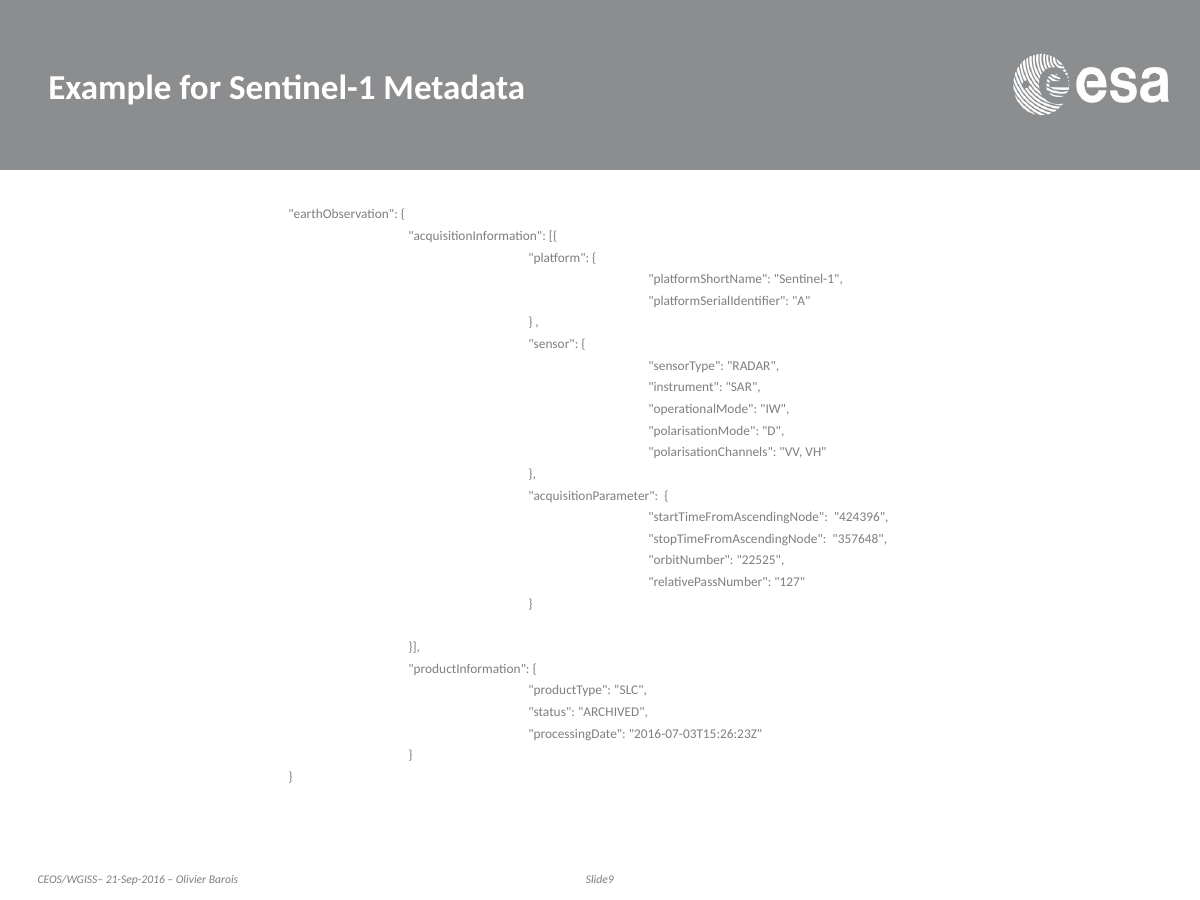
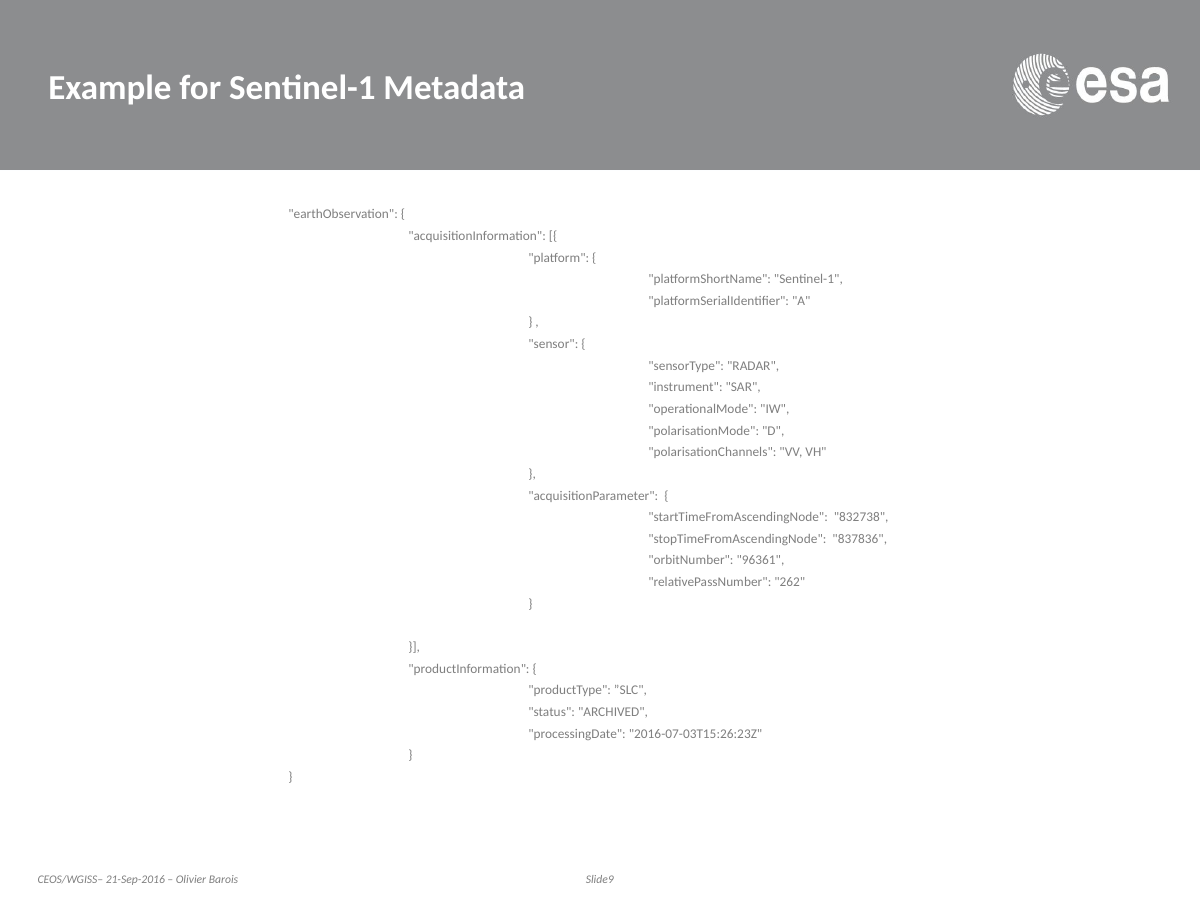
424396: 424396 -> 832738
357648: 357648 -> 837836
22525: 22525 -> 96361
127: 127 -> 262
